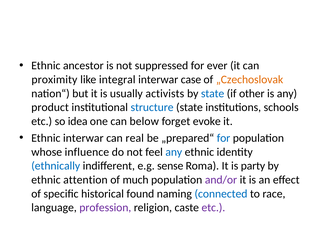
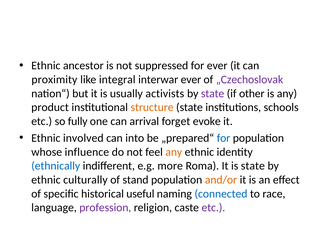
interwar case: case -> ever
„Czechoslovak colour: orange -> purple
state at (213, 93) colour: blue -> purple
structure colour: blue -> orange
idea: idea -> fully
below: below -> arrival
Ethnic interwar: interwar -> involved
real: real -> into
any at (174, 152) colour: blue -> orange
sense: sense -> more
is party: party -> state
attention: attention -> culturally
much: much -> stand
and/or colour: purple -> orange
found: found -> useful
